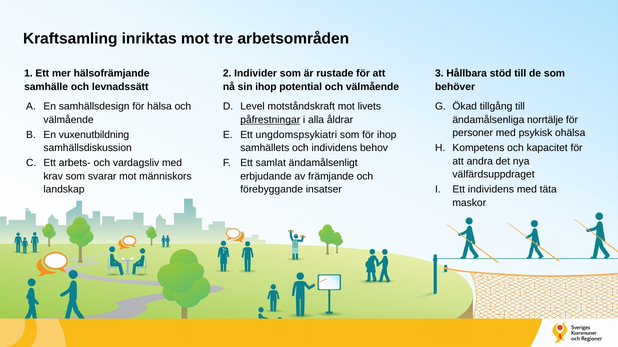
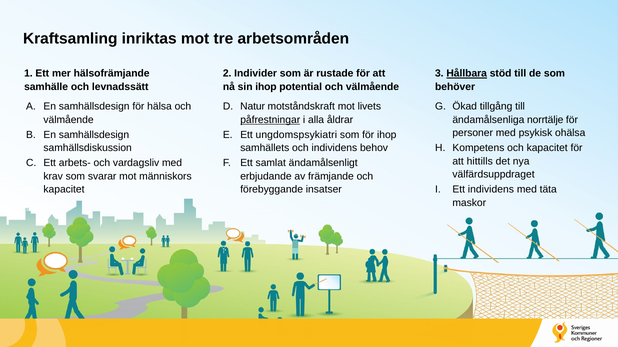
Hållbara underline: none -> present
Level: Level -> Natur
vuxenutbildning at (94, 135): vuxenutbildning -> samhällsdesign
andra: andra -> hittills
landskap at (64, 190): landskap -> kapacitet
